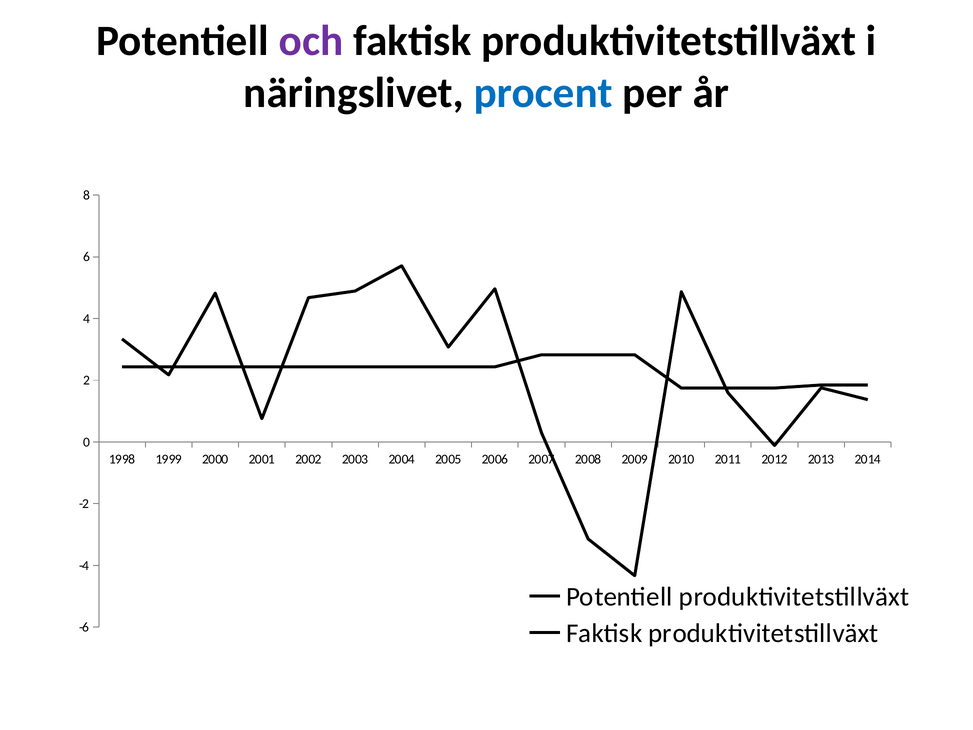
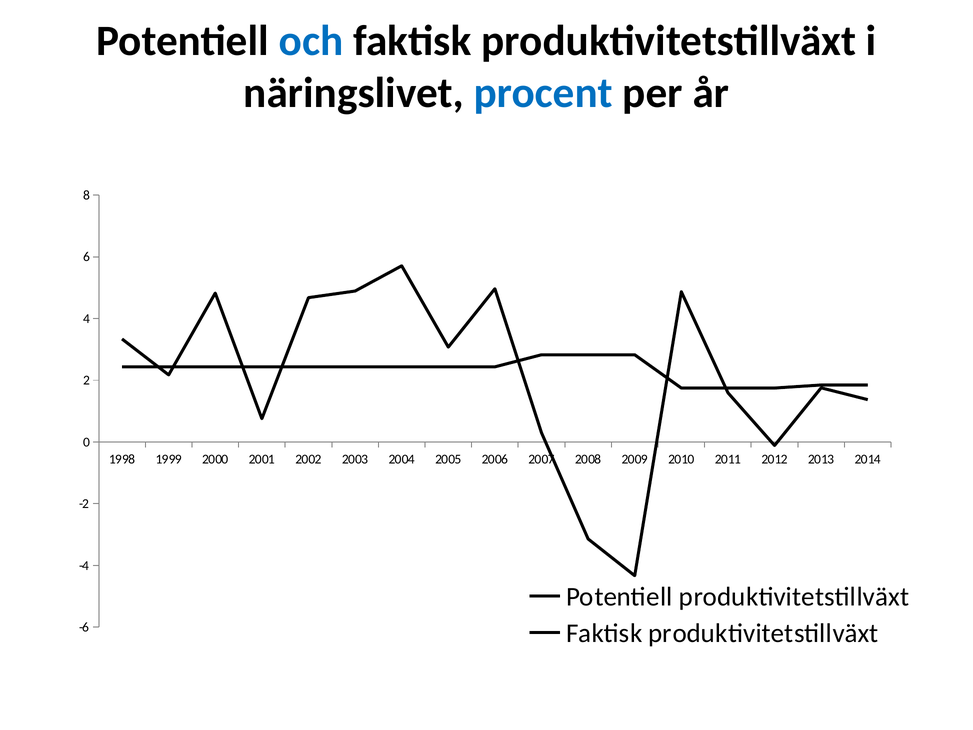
och colour: purple -> blue
